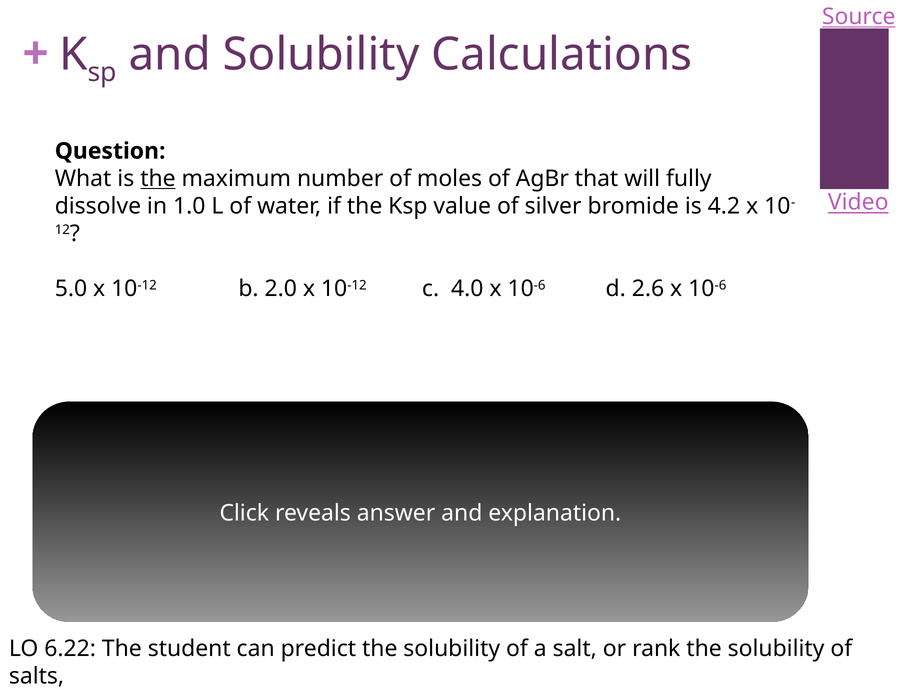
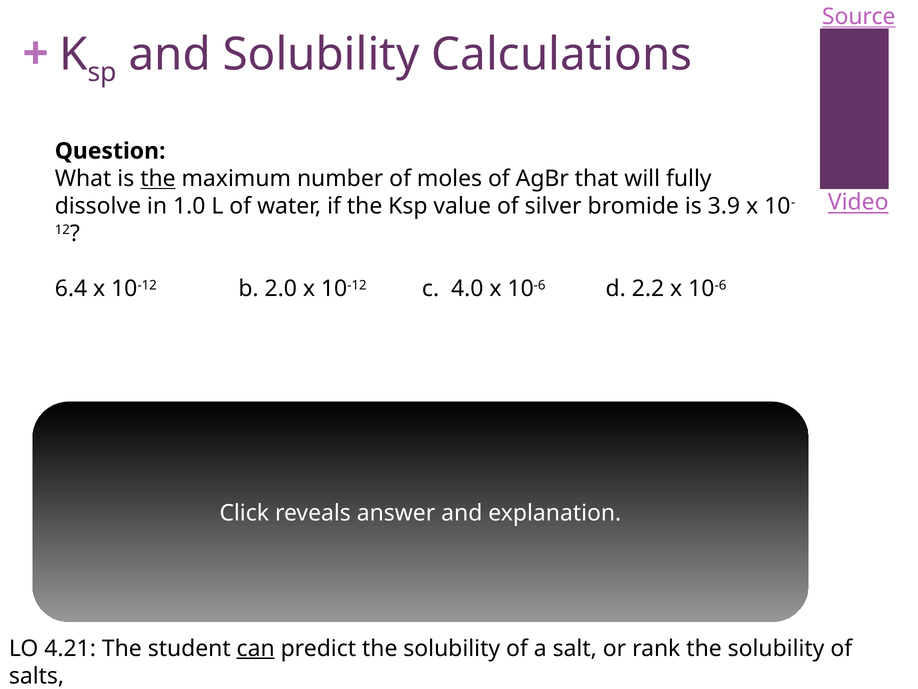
4.2: 4.2 -> 3.9
5.0: 5.0 -> 6.4
2.6: 2.6 -> 2.2
6.22: 6.22 -> 4.21
can underline: none -> present
